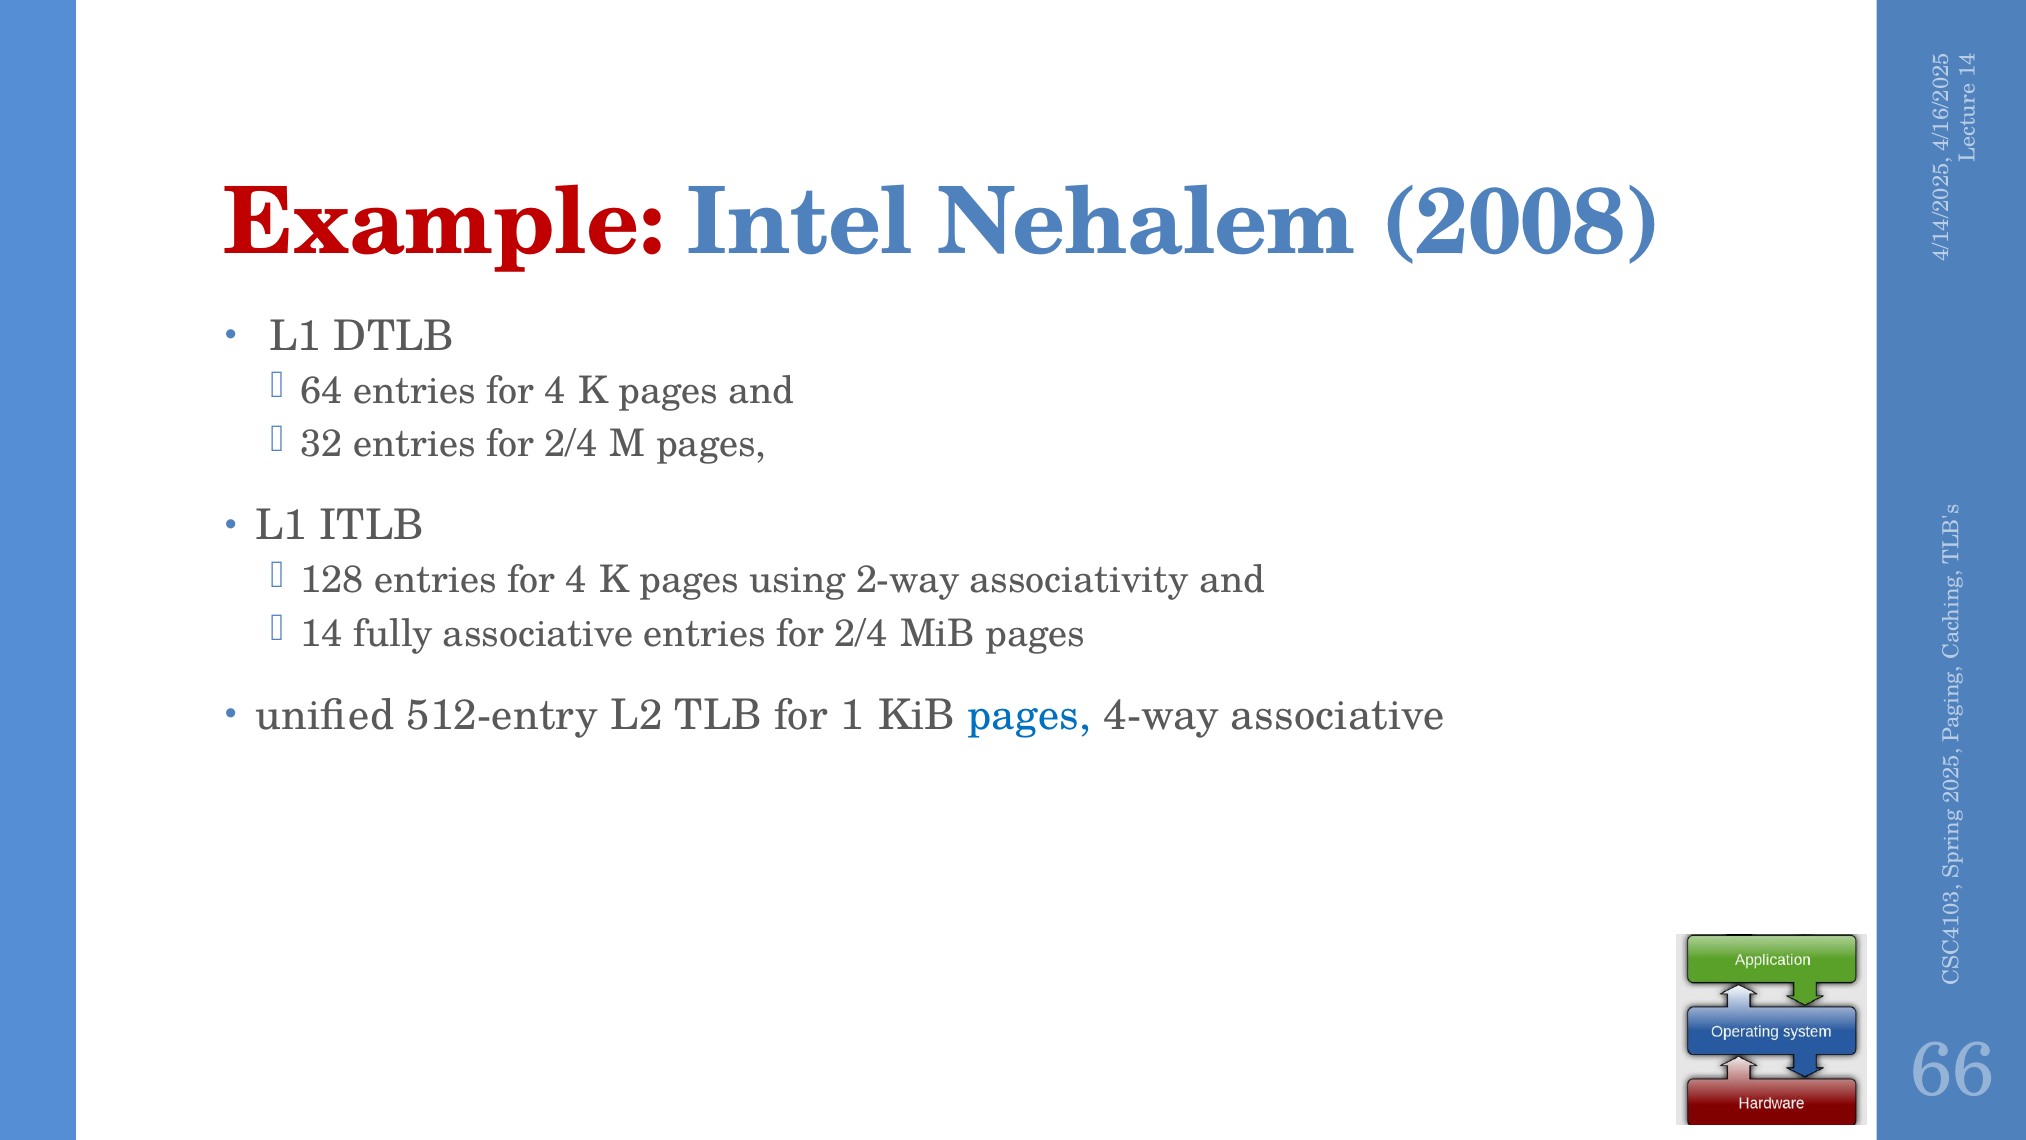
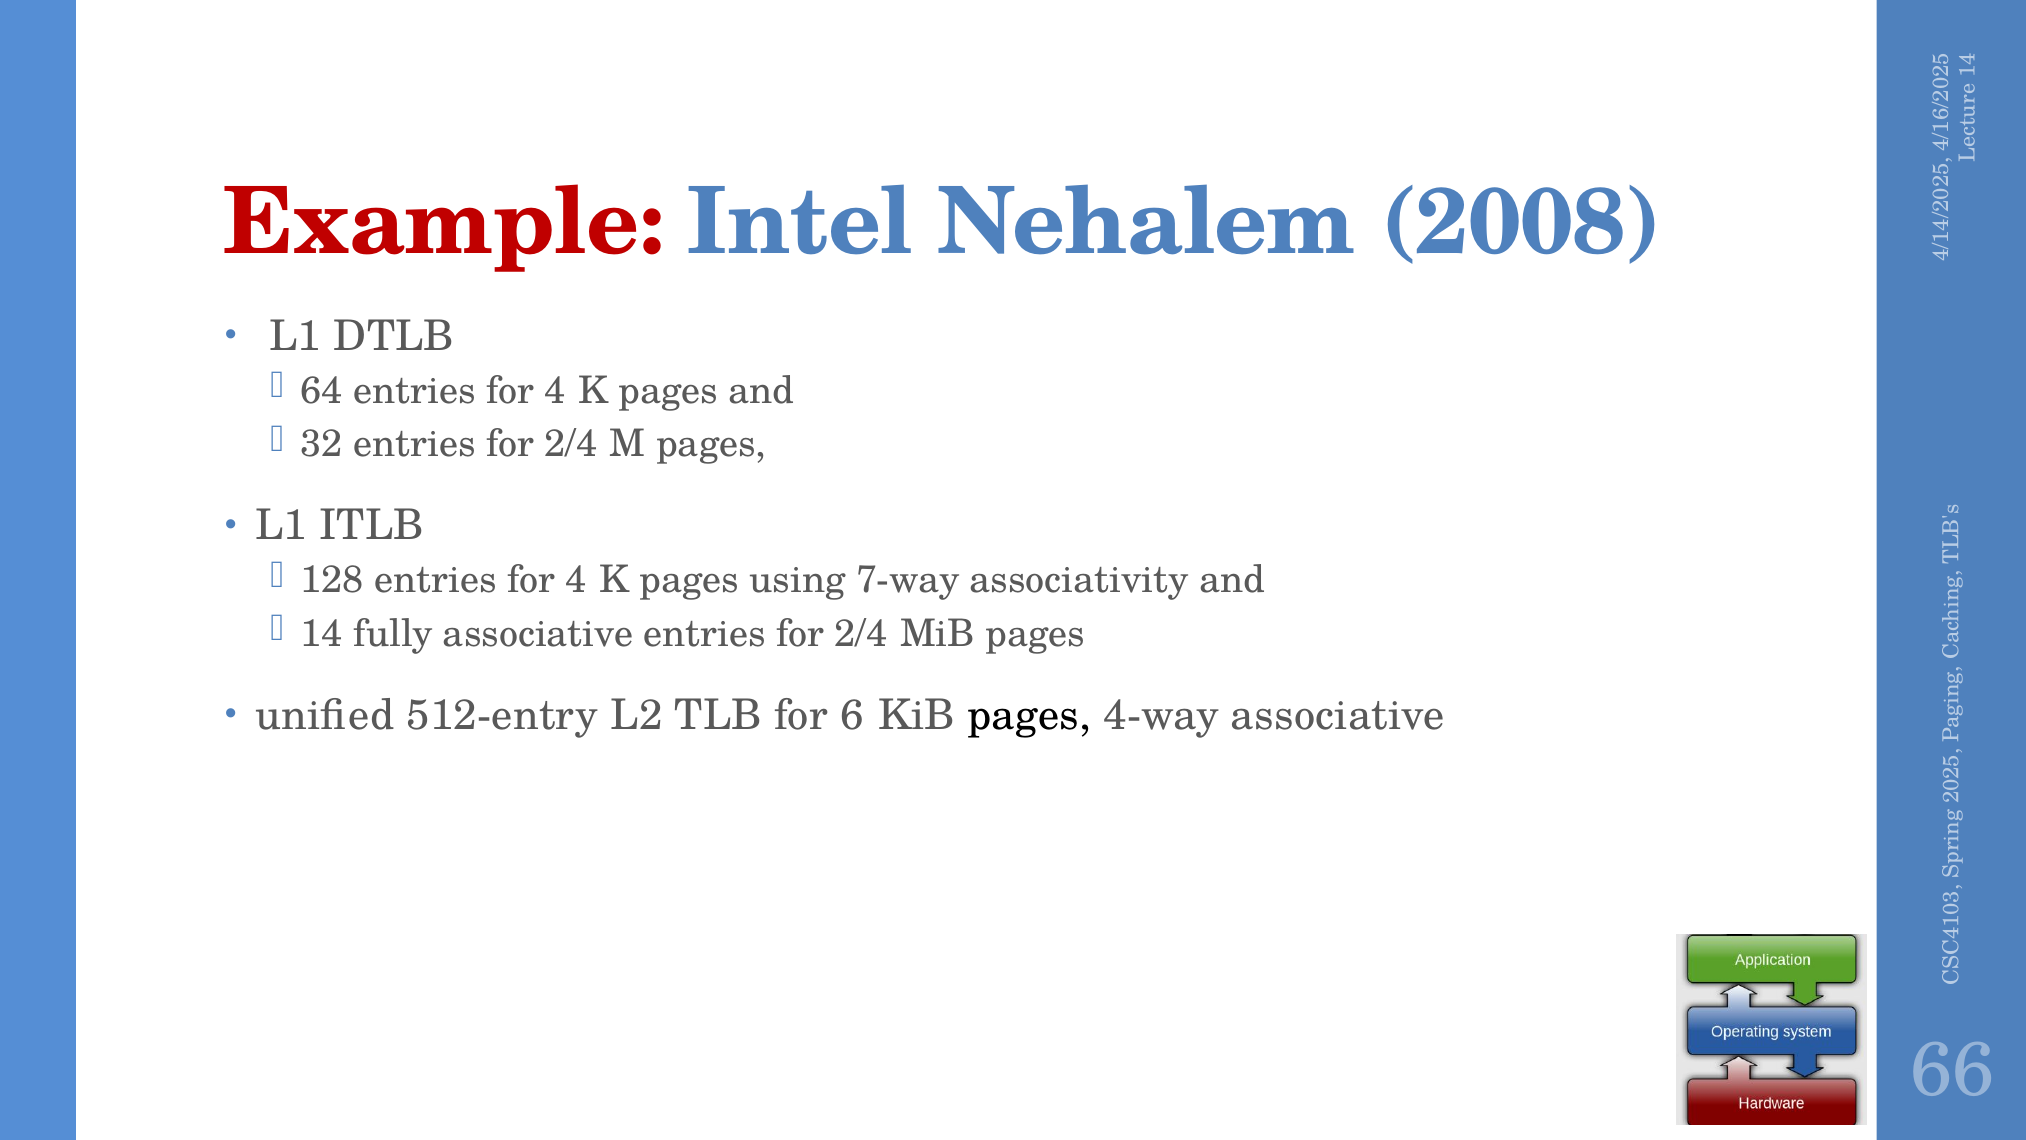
2-way: 2-way -> 7-way
for 1: 1 -> 6
pages at (1029, 715) colour: blue -> black
